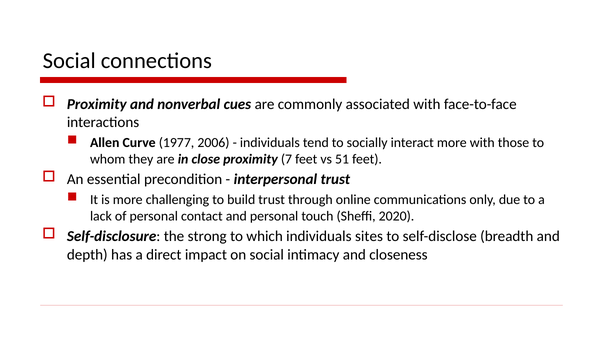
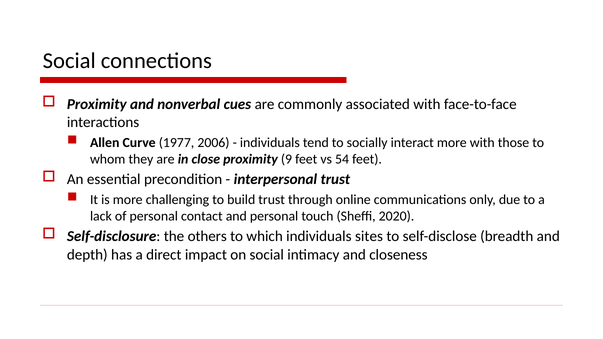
7: 7 -> 9
51: 51 -> 54
strong: strong -> others
